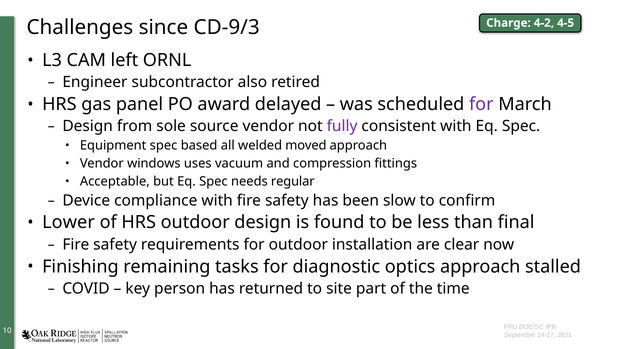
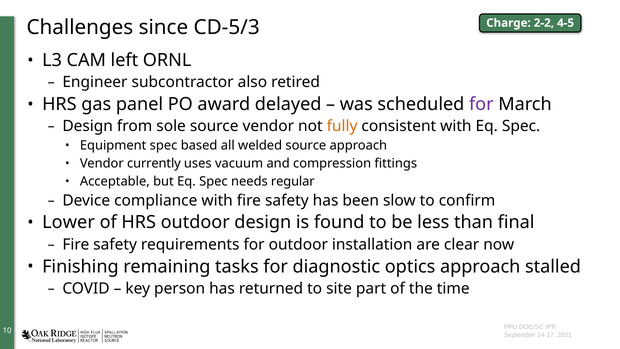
4-2: 4-2 -> 2-2
CD-9/3: CD-9/3 -> CD-5/3
fully colour: purple -> orange
welded moved: moved -> source
windows: windows -> currently
